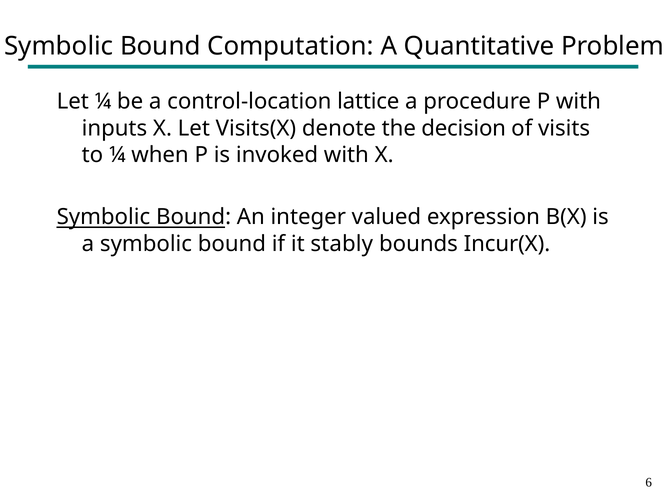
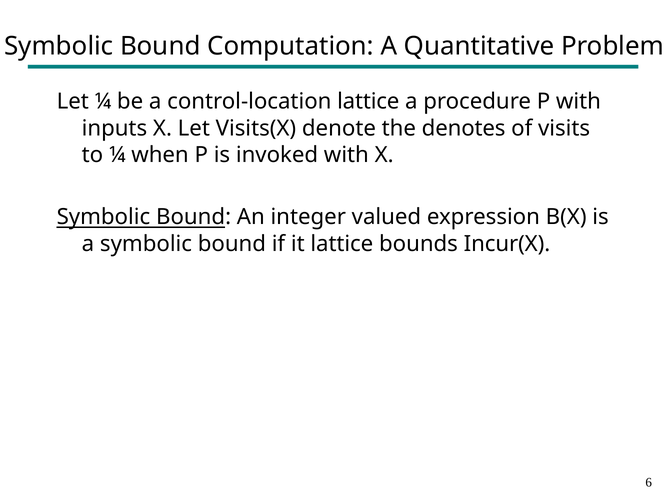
decision: decision -> denotes
it stably: stably -> lattice
